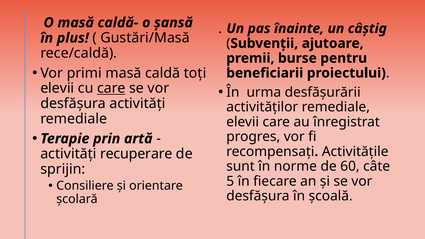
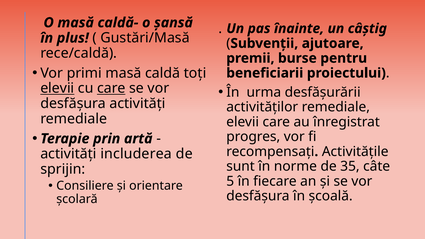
elevii at (57, 88) underline: none -> present
recuperare: recuperare -> includerea
60: 60 -> 35
